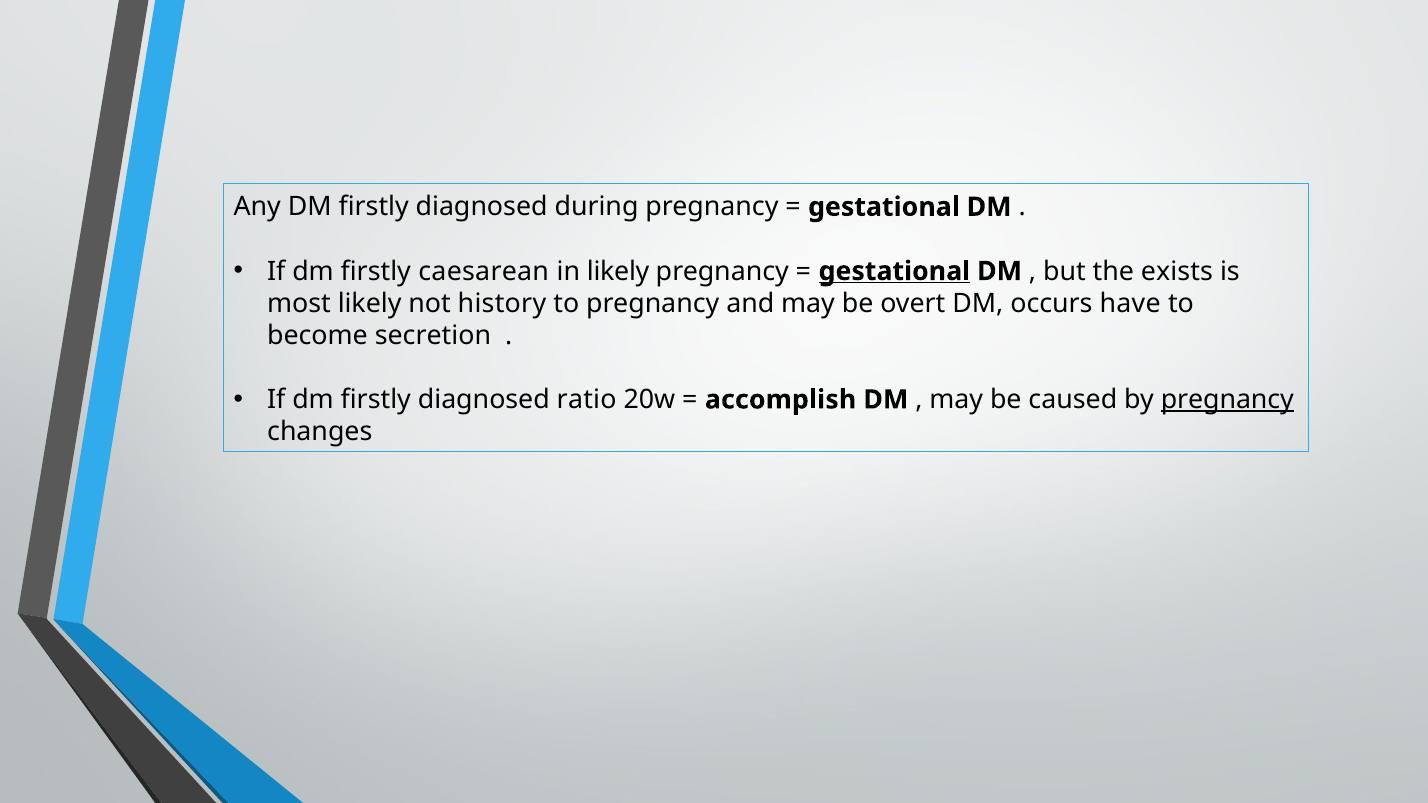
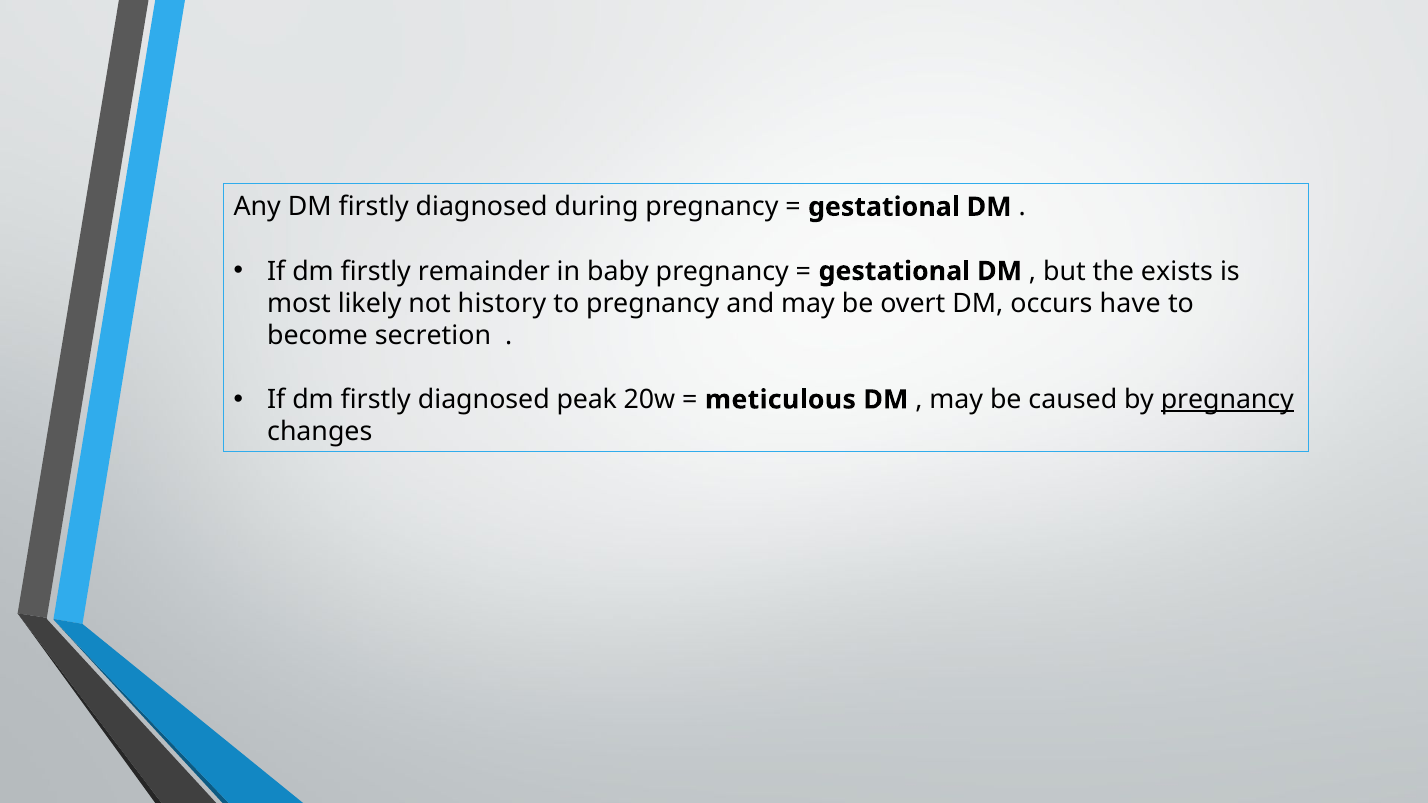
caesarean: caesarean -> remainder
in likely: likely -> baby
gestational at (894, 271) underline: present -> none
ratio: ratio -> peak
accomplish: accomplish -> meticulous
